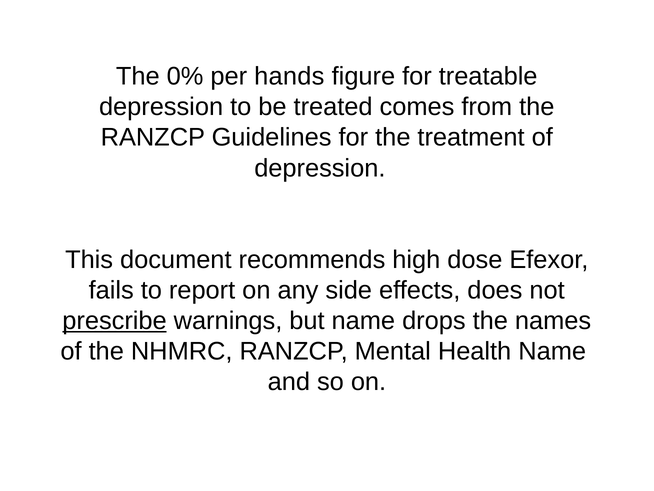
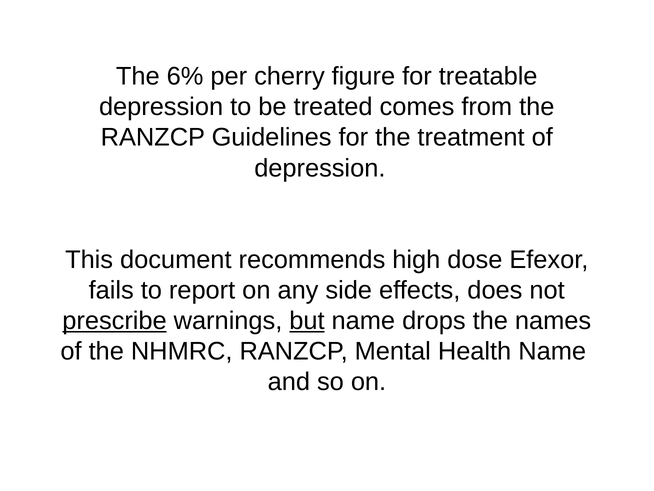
0%: 0% -> 6%
hands: hands -> cherry
but underline: none -> present
